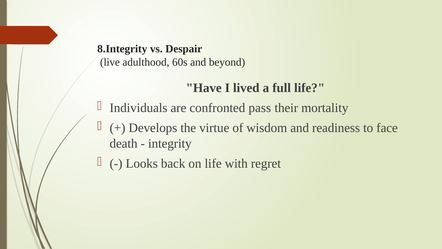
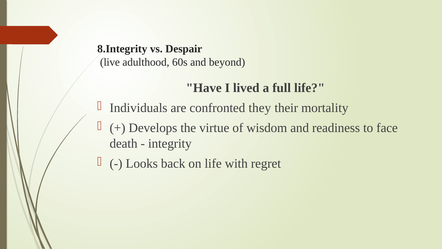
pass: pass -> they
